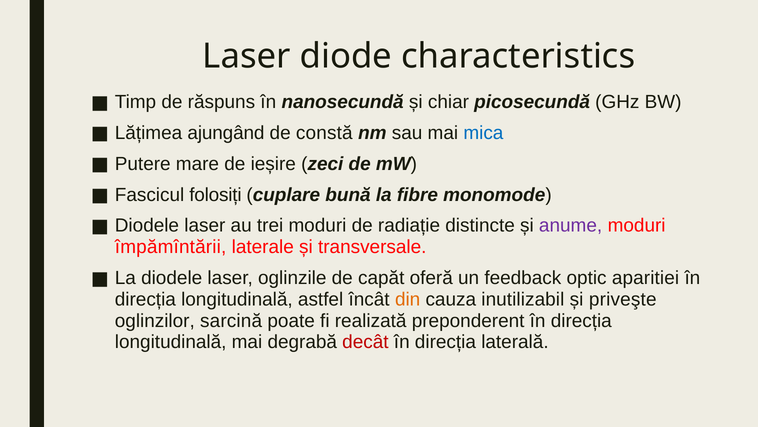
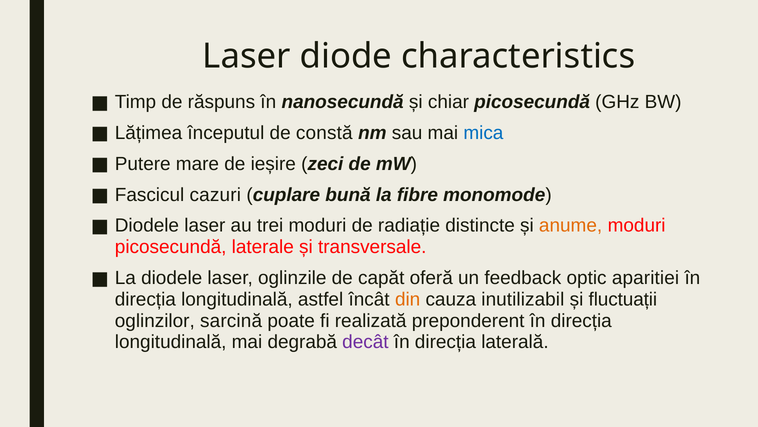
ajungând: ajungând -> începutul
folosiți: folosiți -> cazuri
anume colour: purple -> orange
împămîntării at (171, 247): împămîntării -> picosecundă
priveşte: priveşte -> fluctuații
decât colour: red -> purple
